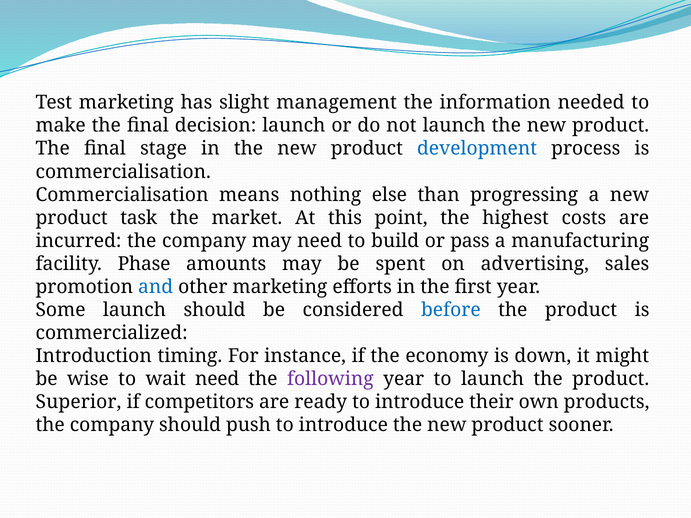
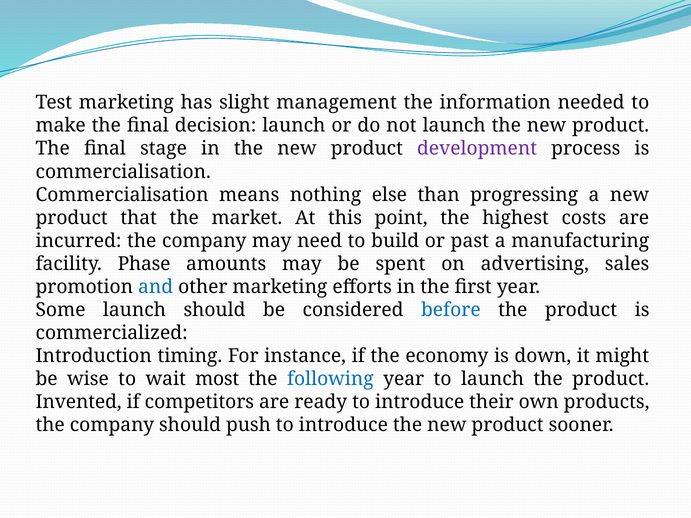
development colour: blue -> purple
task: task -> that
pass: pass -> past
wait need: need -> most
following colour: purple -> blue
Superior: Superior -> Invented
